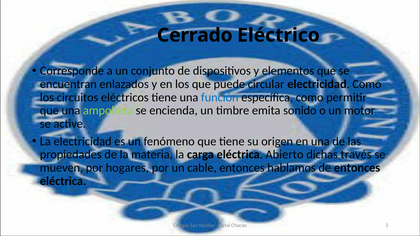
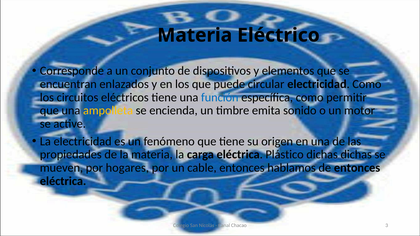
Cerrado at (195, 35): Cerrado -> Materia
ampolleta colour: light green -> yellow
Abierto: Abierto -> Plástico
dichas través: través -> dichas
